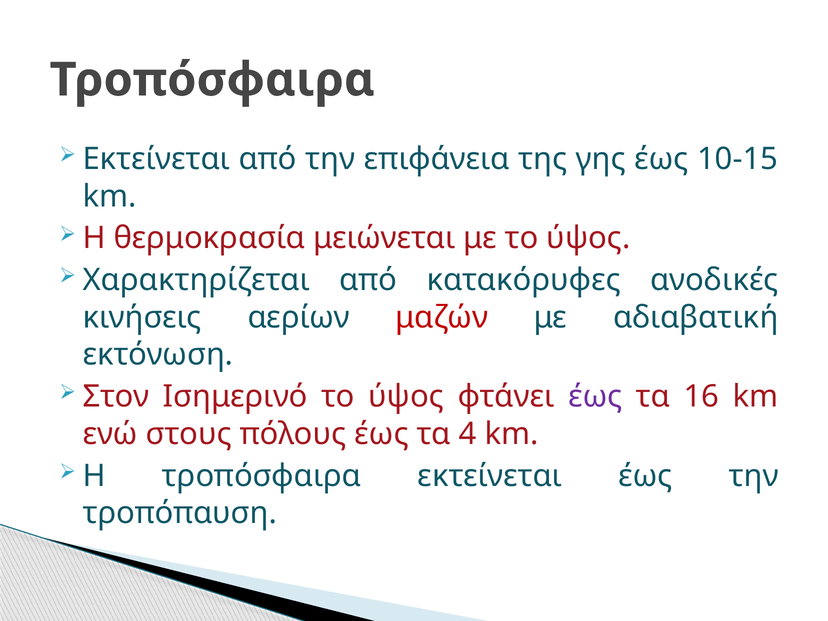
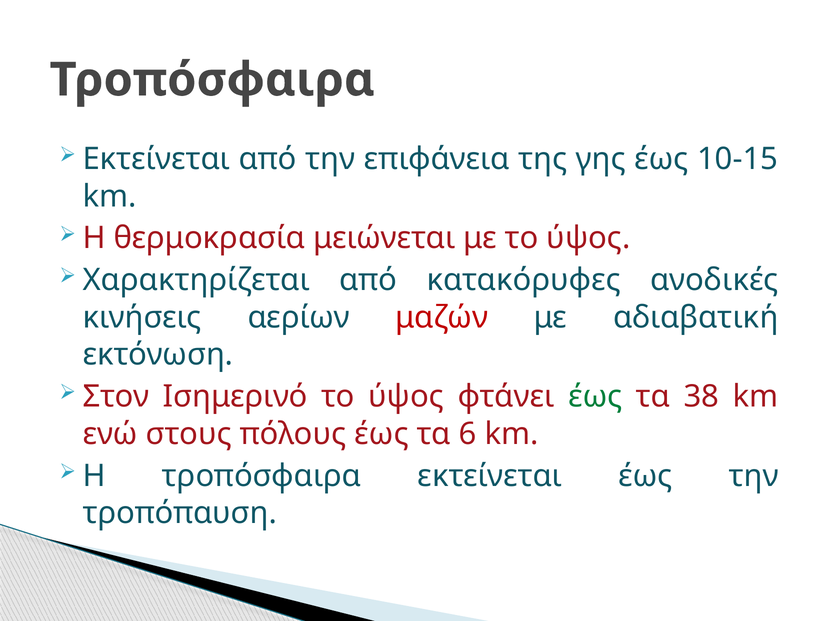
έως at (595, 397) colour: purple -> green
16: 16 -> 38
4: 4 -> 6
